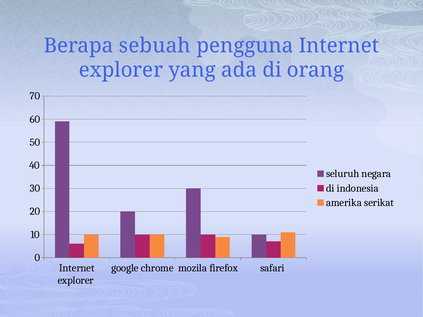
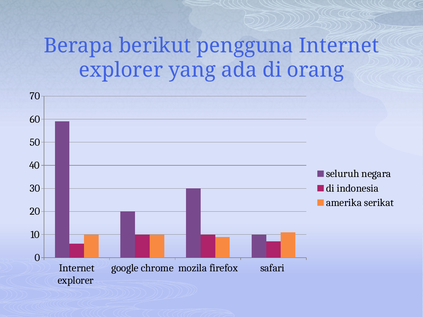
sebuah: sebuah -> berikut
